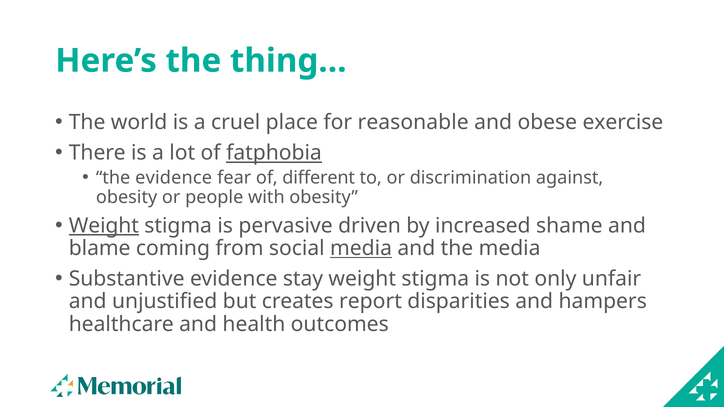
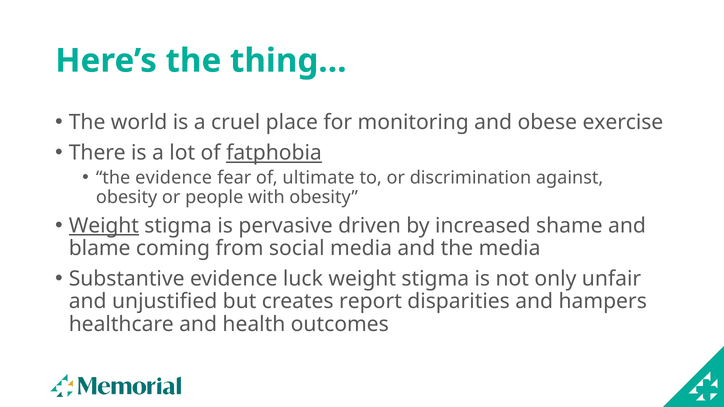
reasonable: reasonable -> monitoring
different: different -> ultimate
media at (361, 249) underline: present -> none
stay: stay -> luck
